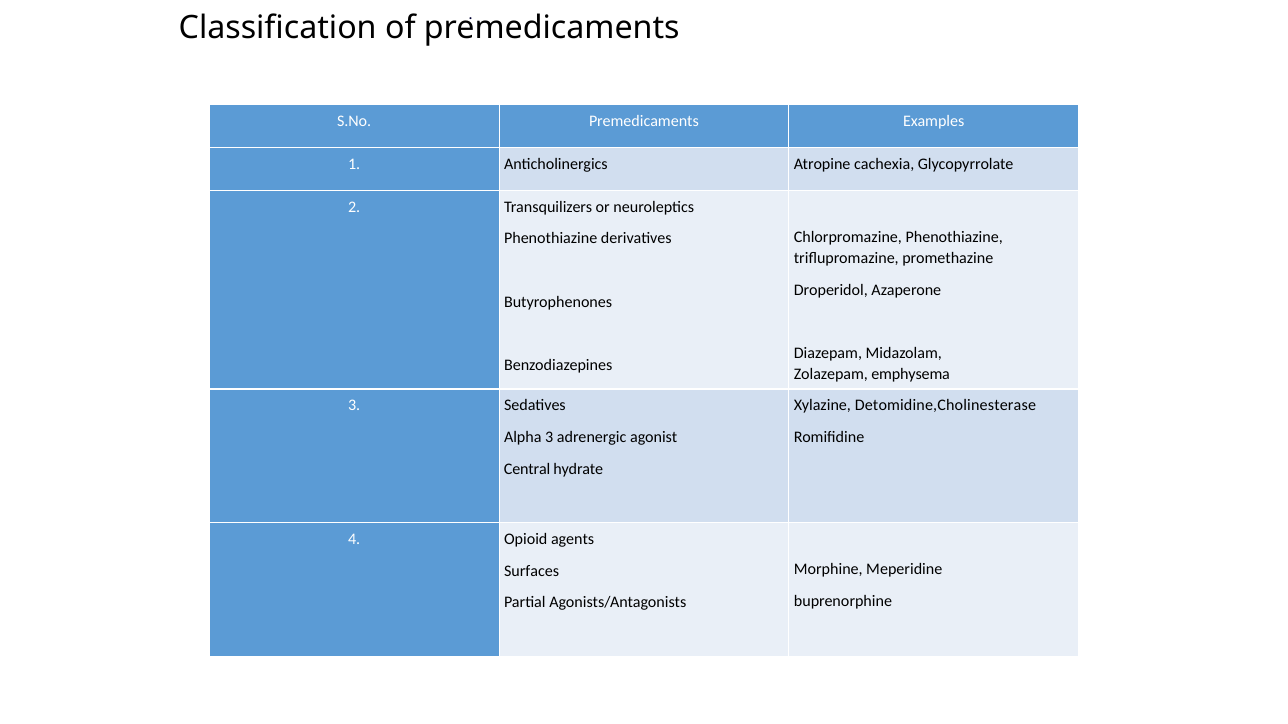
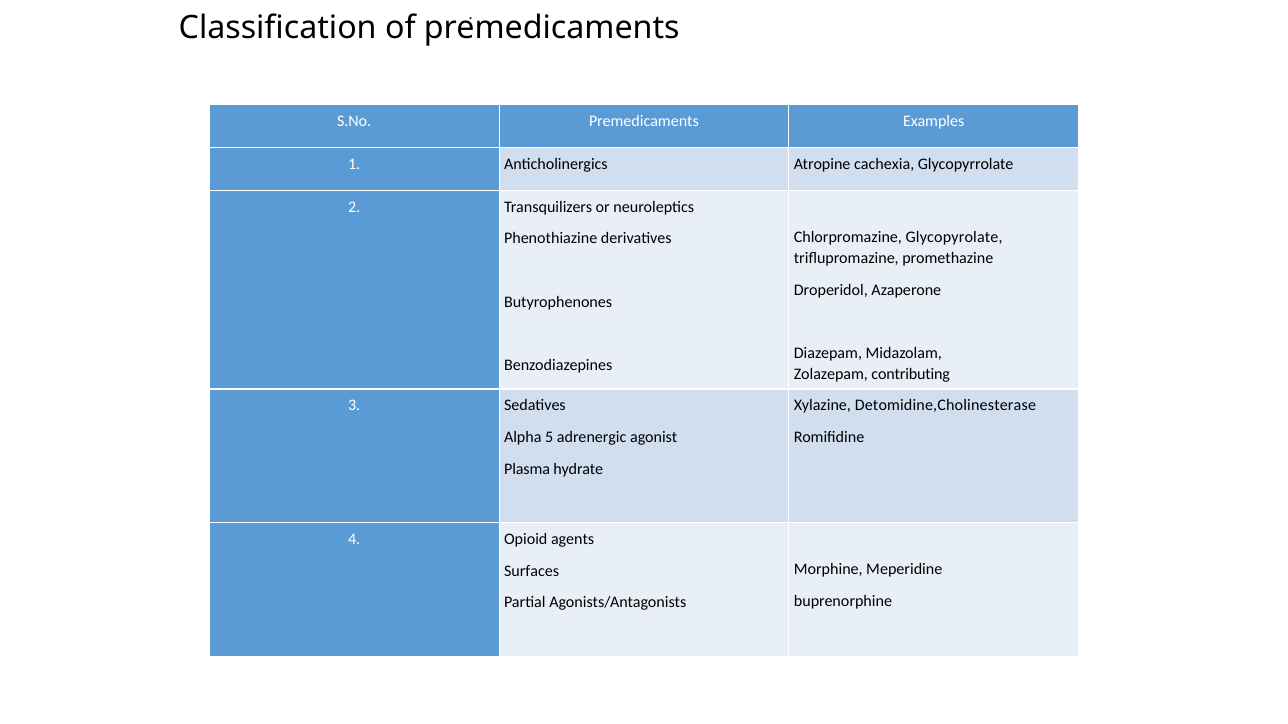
Chlorpromazine Phenothiazine: Phenothiazine -> Glycopyrolate
emphysema: emphysema -> contributing
Alpha 3: 3 -> 5
Central: Central -> Plasma
